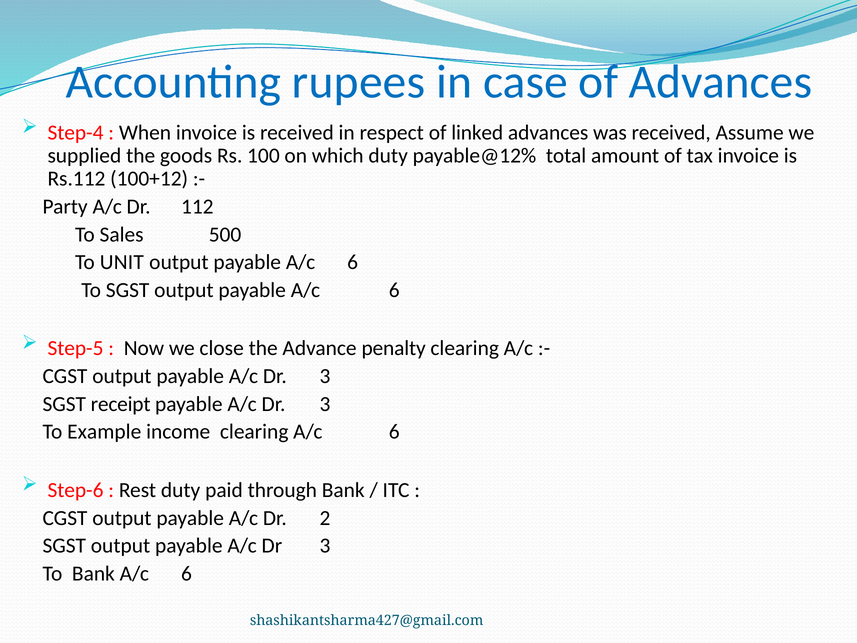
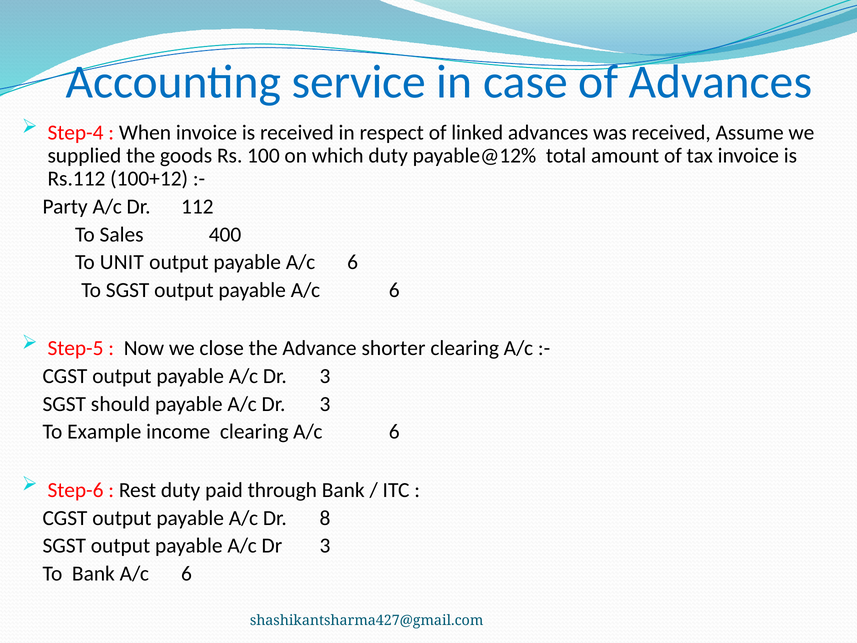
rupees: rupees -> service
500: 500 -> 400
penalty: penalty -> shorter
receipt: receipt -> should
2: 2 -> 8
